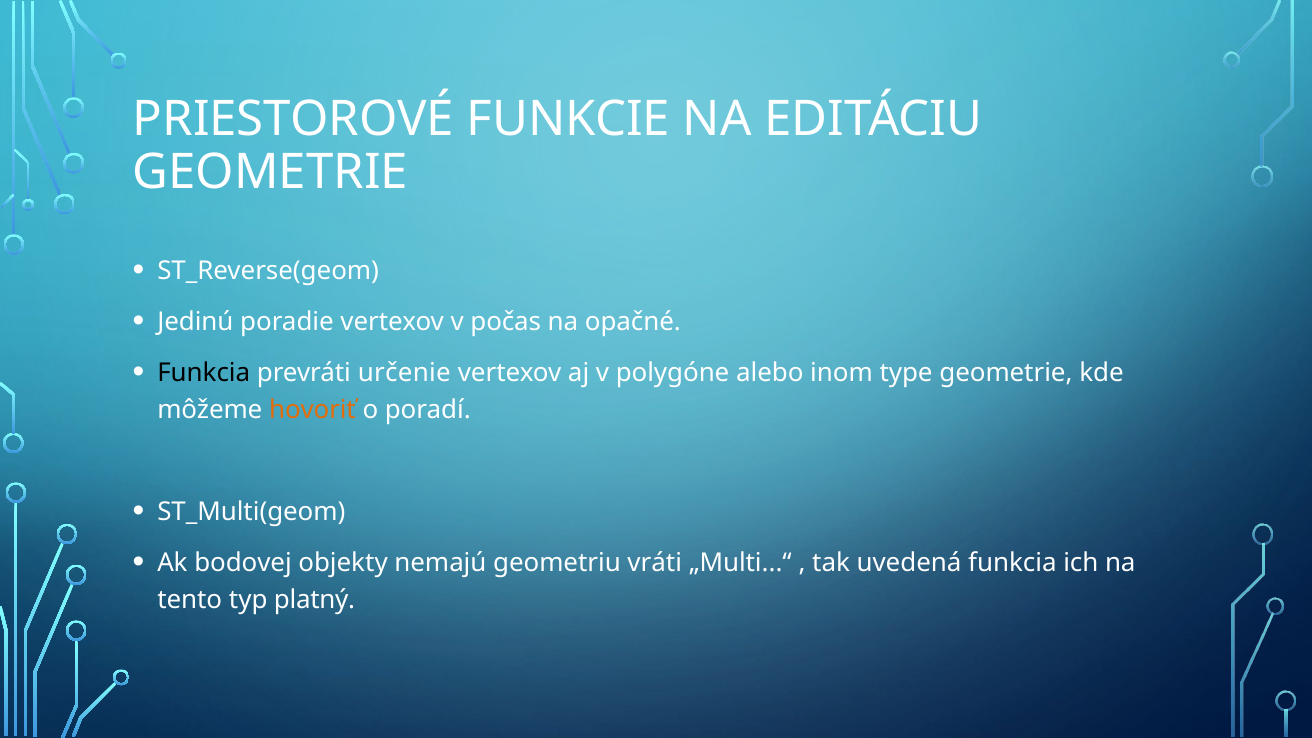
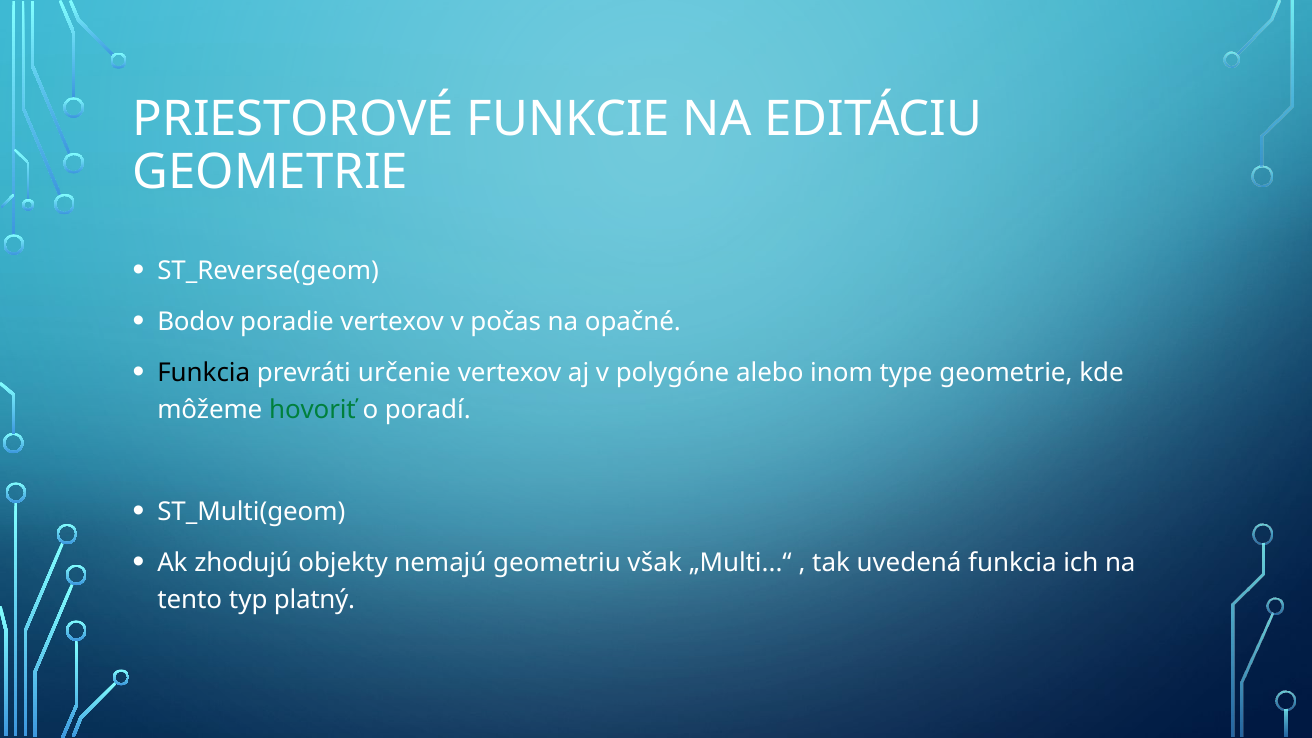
Jedinú: Jedinú -> Bodov
hovoriť colour: orange -> green
bodovej: bodovej -> zhodujú
vráti: vráti -> však
